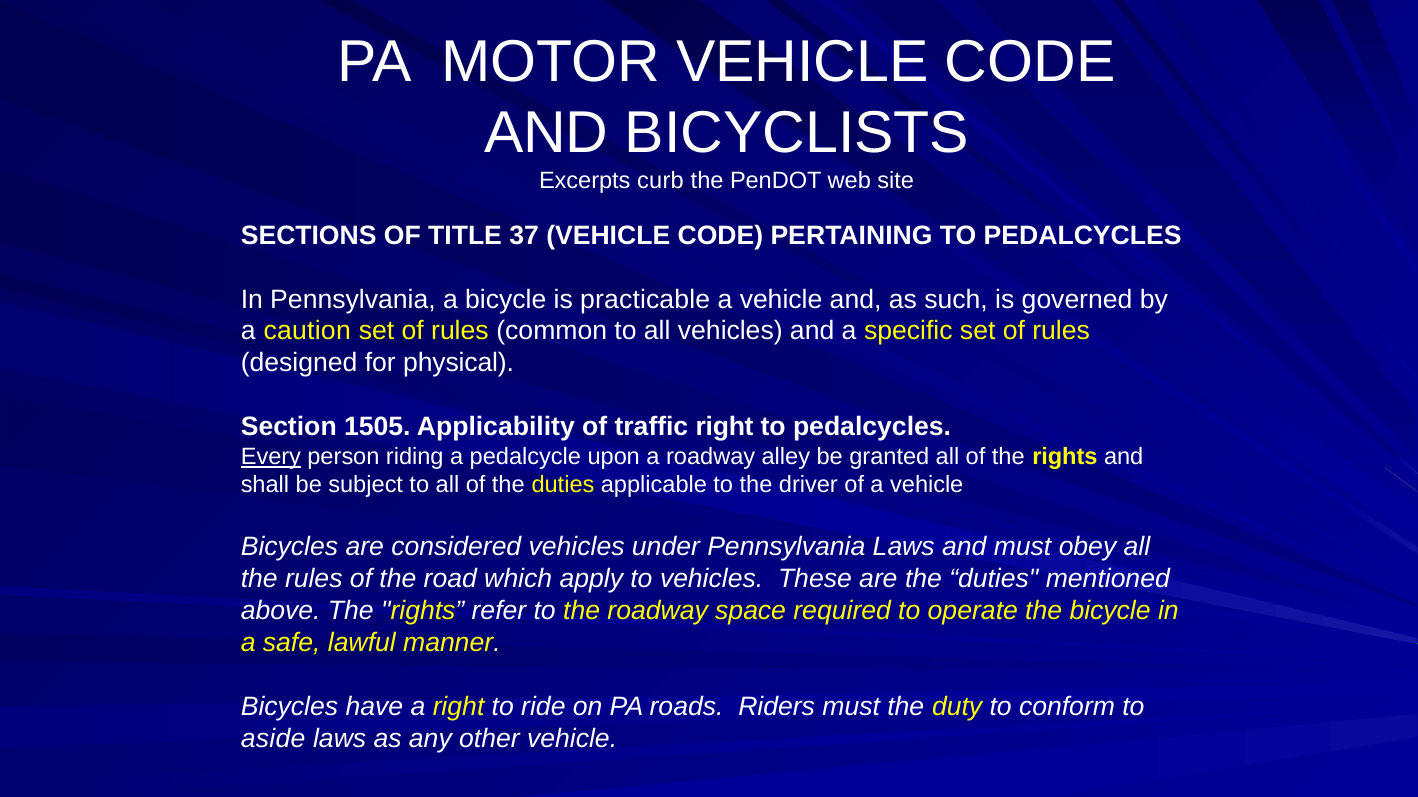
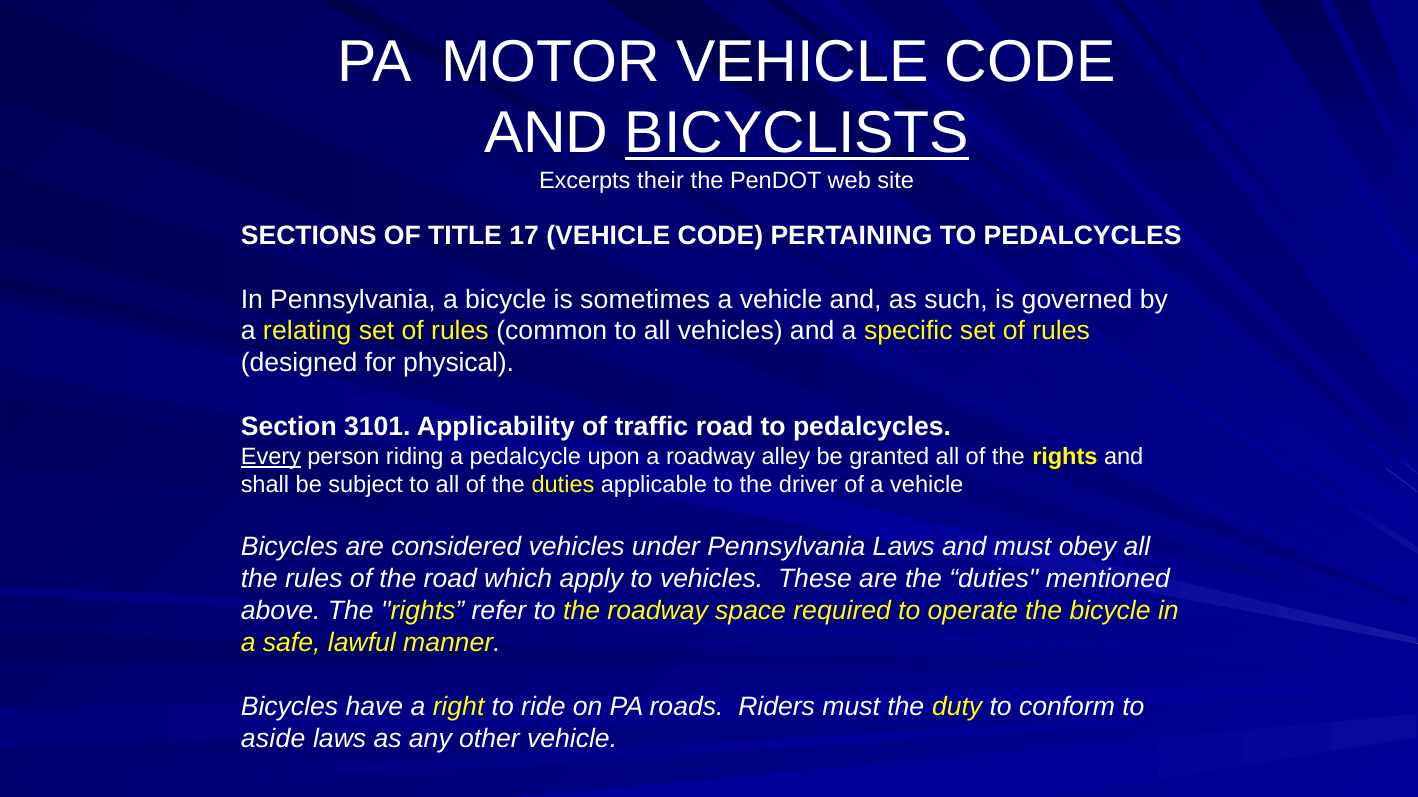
BICYCLISTS underline: none -> present
curb: curb -> their
37: 37 -> 17
practicable: practicable -> sometimes
caution: caution -> relating
1505: 1505 -> 3101
traffic right: right -> road
